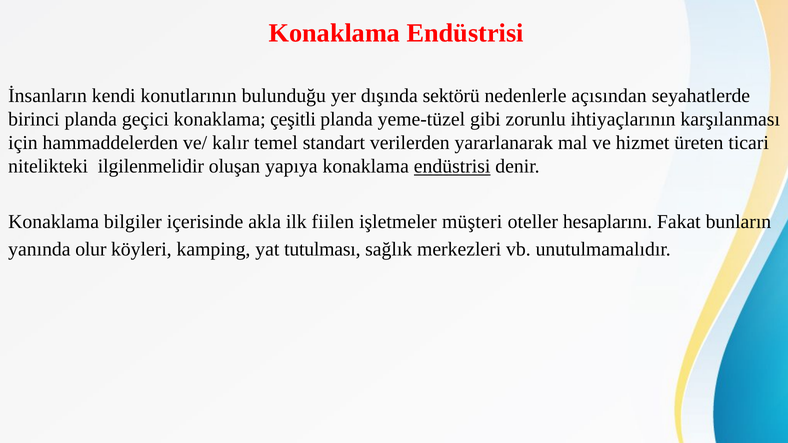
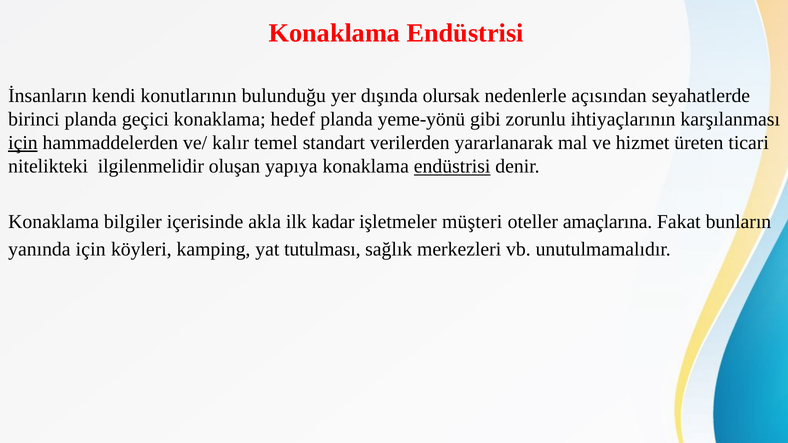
sektörü: sektörü -> olursak
çeşitli: çeşitli -> hedef
yeme-tüzel: yeme-tüzel -> yeme-yönü
için at (23, 143) underline: none -> present
fiilen: fiilen -> kadar
hesaplarını: hesaplarını -> amaçlarına
yanında olur: olur -> için
